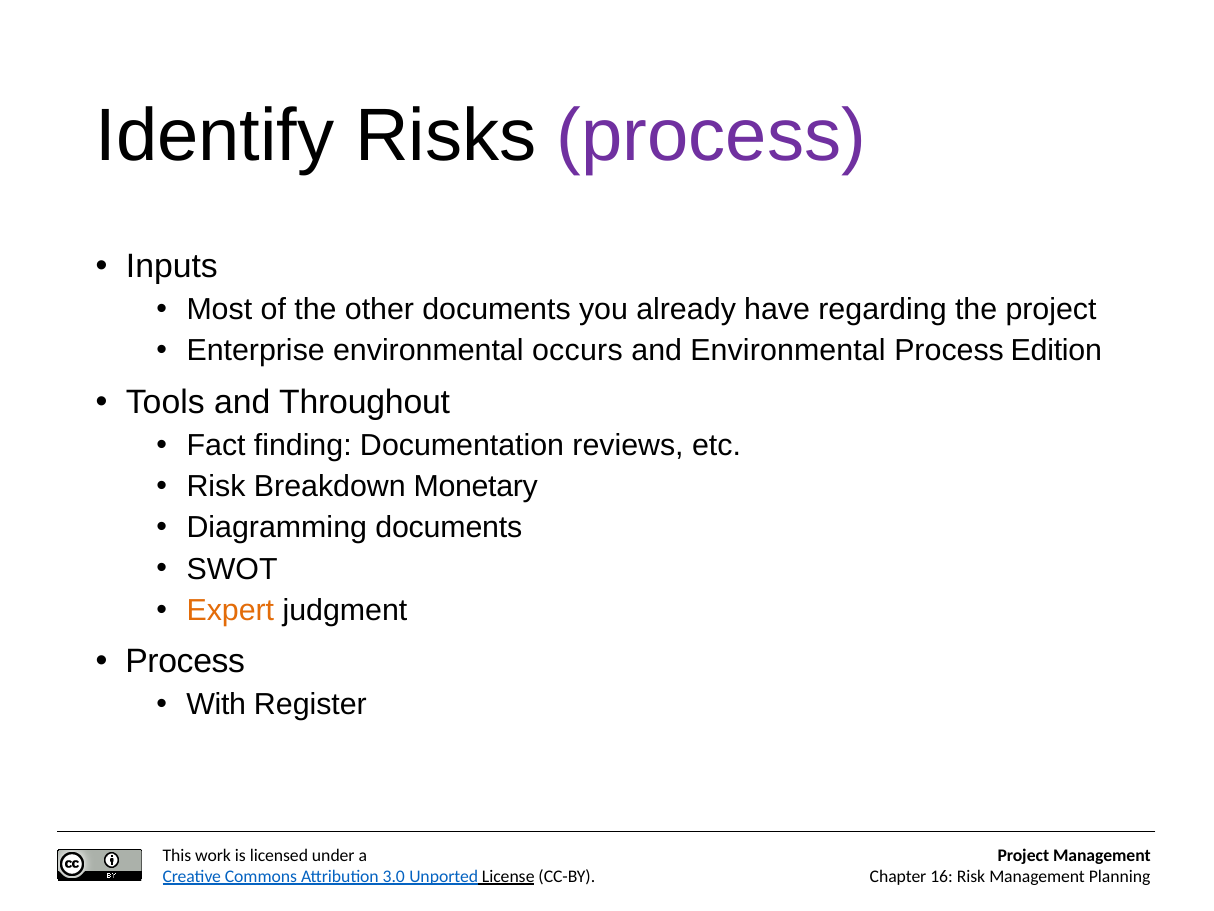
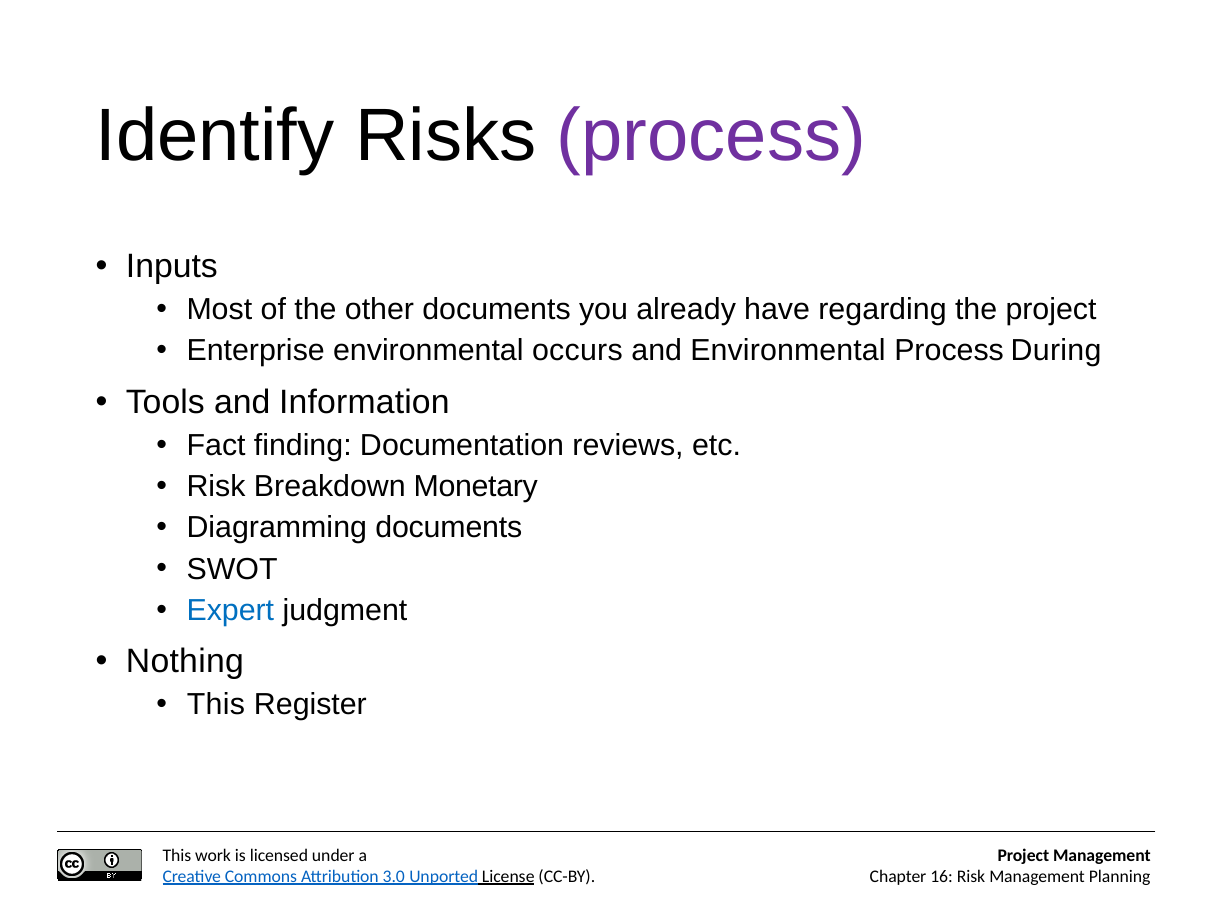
Edition: Edition -> During
Throughout: Throughout -> Information
Expert colour: orange -> blue
Process at (185, 661): Process -> Nothing
With at (216, 704): With -> This
